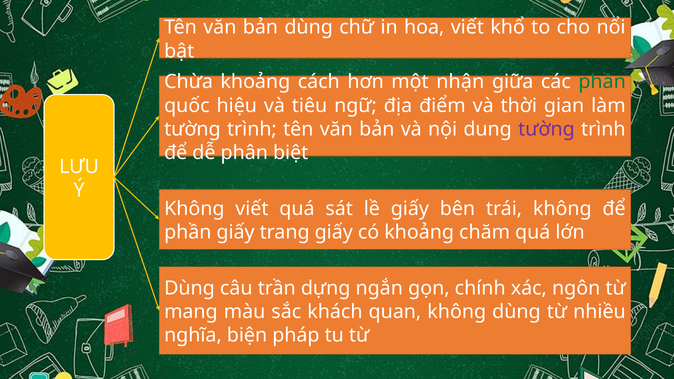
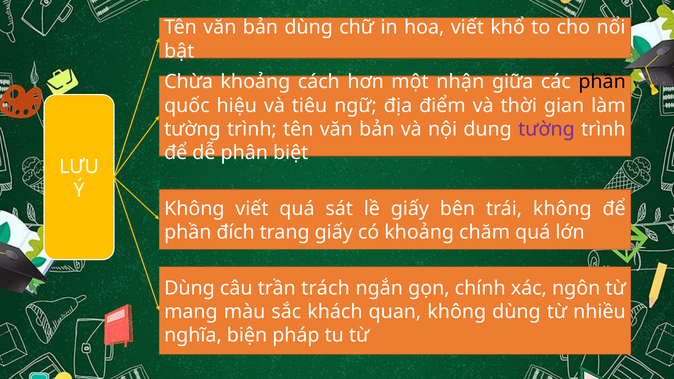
phần at (602, 82) colour: green -> black
phần giấy: giấy -> đích
dựng: dựng -> trách
